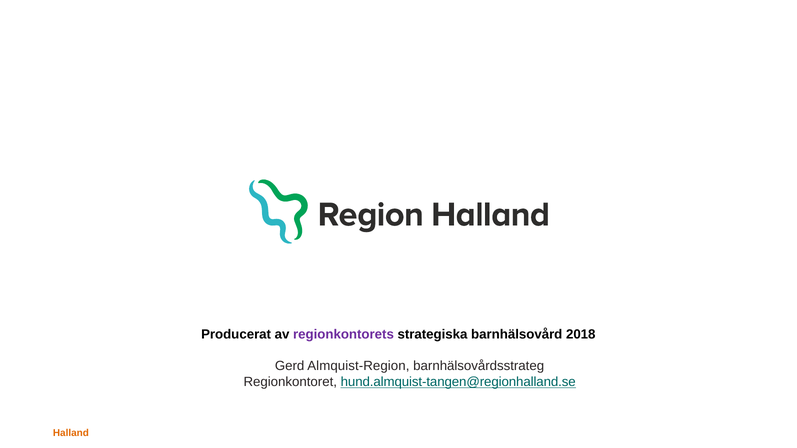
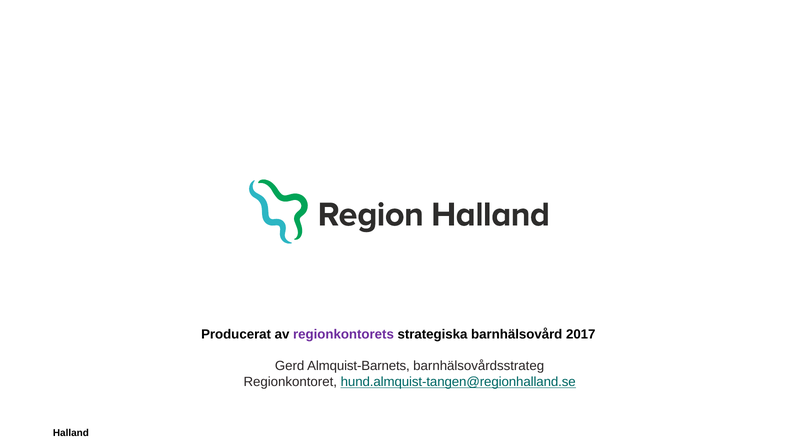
2018: 2018 -> 2017
Almquist-Region: Almquist-Region -> Almquist-Barnets
Halland at (71, 433) colour: orange -> black
